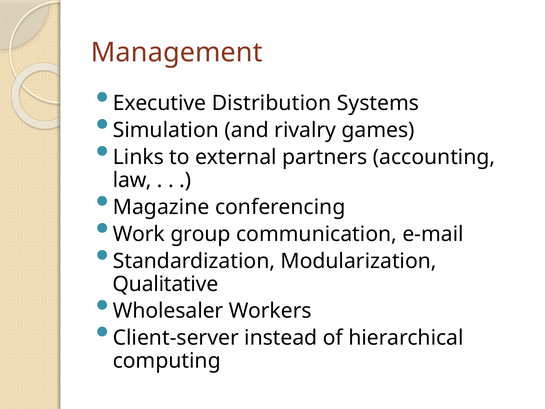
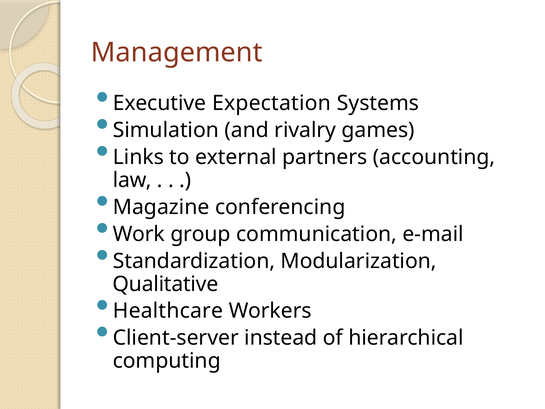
Distribution: Distribution -> Expectation
Wholesaler: Wholesaler -> Healthcare
